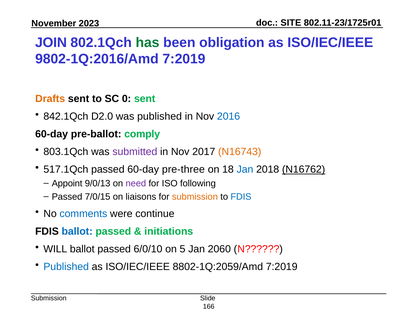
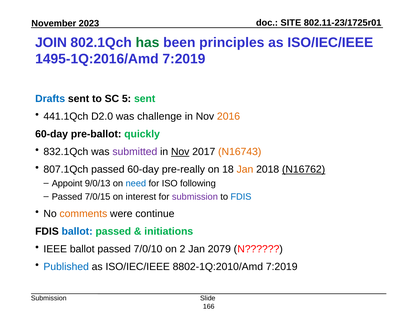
obligation: obligation -> principles
9802-1Q:2016/Amd: 9802-1Q:2016/Amd -> 1495-1Q:2016/Amd
Drafts colour: orange -> blue
0: 0 -> 5
842.1Qch: 842.1Qch -> 441.1Qch
was published: published -> challenge
2016 colour: blue -> orange
comply: comply -> quickly
803.1Qch: 803.1Qch -> 832.1Qch
Nov at (180, 152) underline: none -> present
517.1Qch: 517.1Qch -> 807.1Qch
pre-three: pre-three -> pre-really
Jan at (245, 169) colour: blue -> orange
need colour: purple -> blue
liaisons: liaisons -> interest
submission at (195, 196) colour: orange -> purple
comments colour: blue -> orange
WILL: WILL -> IEEE
6/0/10: 6/0/10 -> 7/0/10
5: 5 -> 2
2060: 2060 -> 2079
8802-1Q:2059/Amd: 8802-1Q:2059/Amd -> 8802-1Q:2010/Amd
